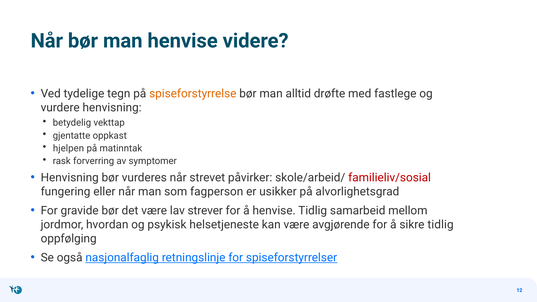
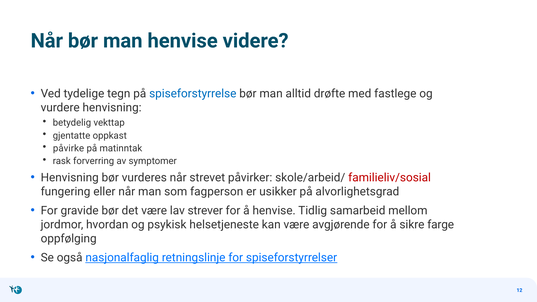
spiseforstyrrelse colour: orange -> blue
hjelpen: hjelpen -> påvirke
sikre tidlig: tidlig -> farge
